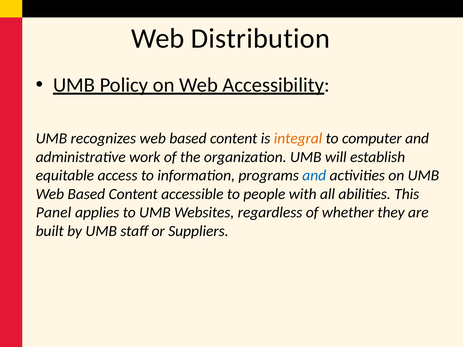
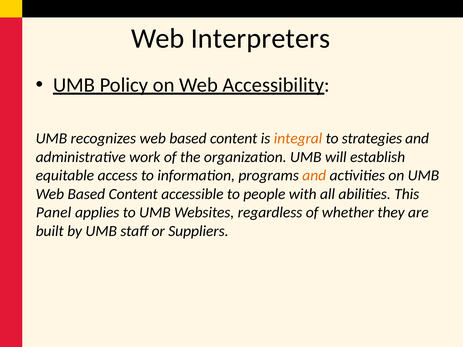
Distribution: Distribution -> Interpreters
computer: computer -> strategies
and at (314, 176) colour: blue -> orange
